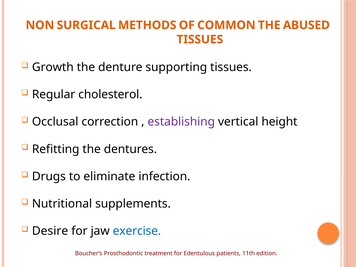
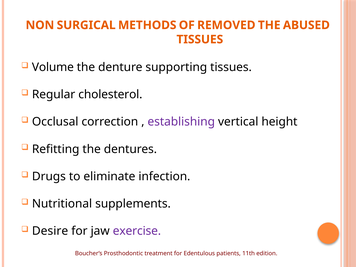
COMMON: COMMON -> REMOVED
Growth: Growth -> Volume
exercise colour: blue -> purple
